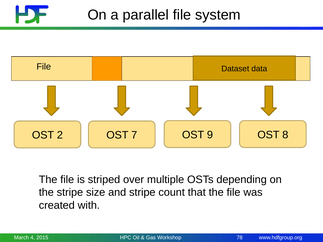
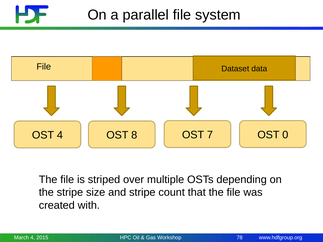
OST 2: 2 -> 4
7: 7 -> 8
9: 9 -> 7
8: 8 -> 0
